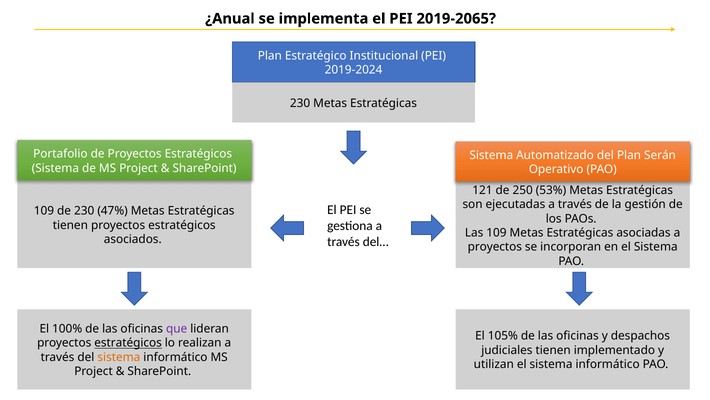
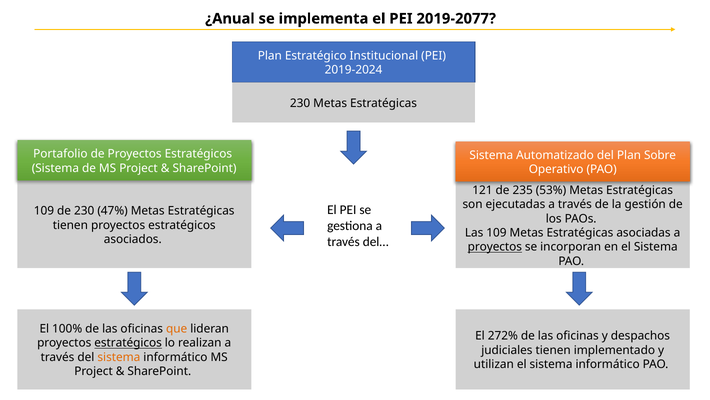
2019-2065: 2019-2065 -> 2019-2077
Serán: Serán -> Sobre
250: 250 -> 235
proyectos at (495, 247) underline: none -> present
que colour: purple -> orange
105%: 105% -> 272%
